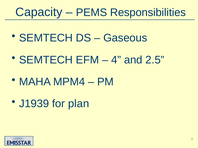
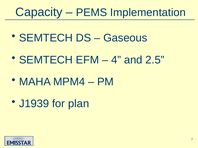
Responsibilities: Responsibilities -> Implementation
